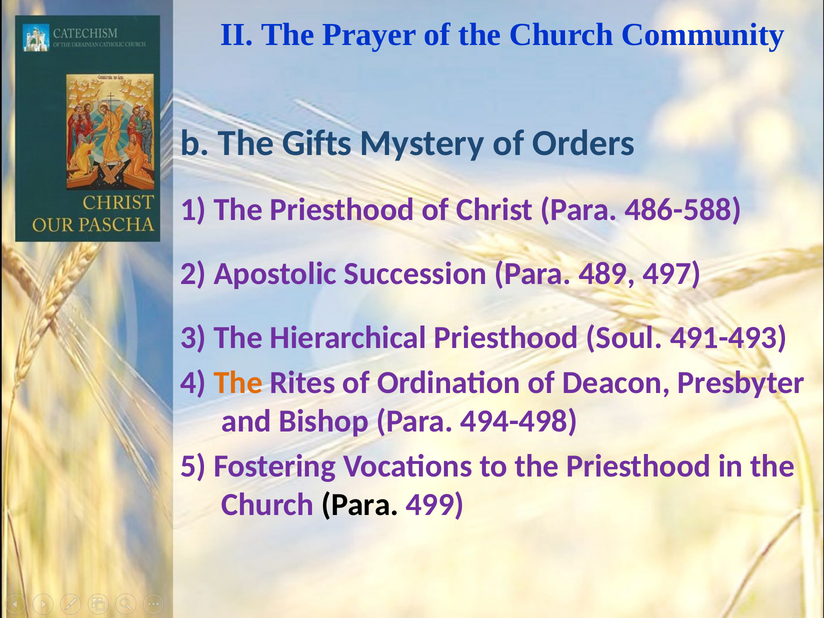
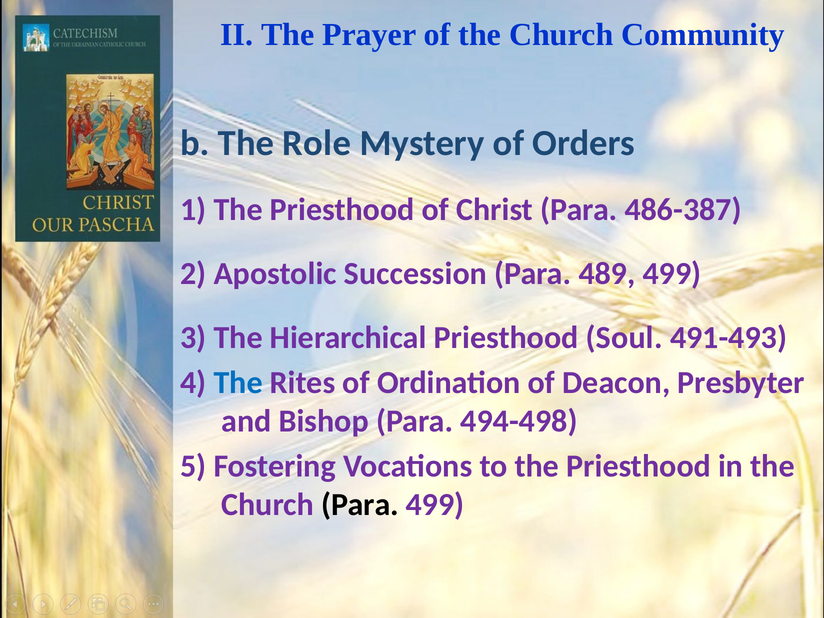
Gifts: Gifts -> Role
486-588: 486-588 -> 486-387
489 497: 497 -> 499
The at (238, 383) colour: orange -> blue
